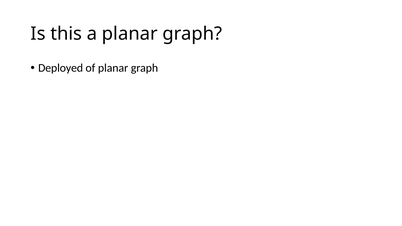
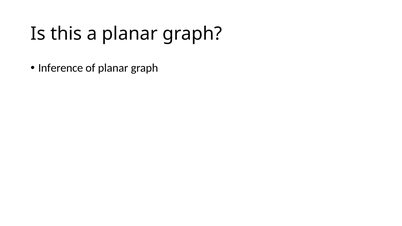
Deployed: Deployed -> Inference
